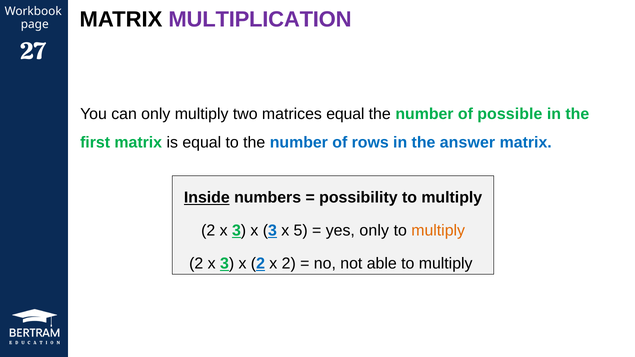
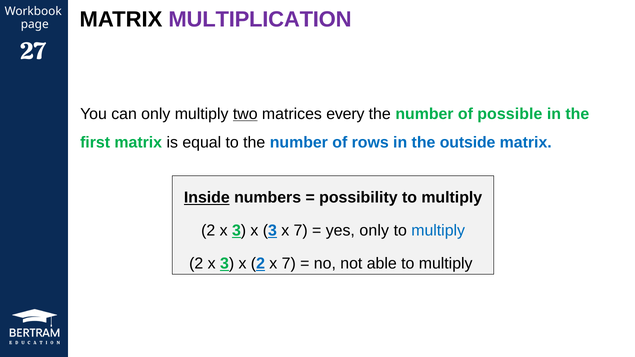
two underline: none -> present
matrices equal: equal -> every
answer: answer -> outside
3 x 5: 5 -> 7
multiply at (438, 231) colour: orange -> blue
2 x 2: 2 -> 7
